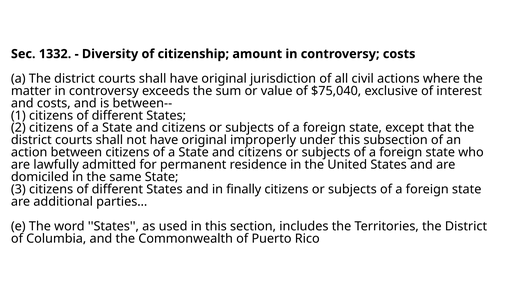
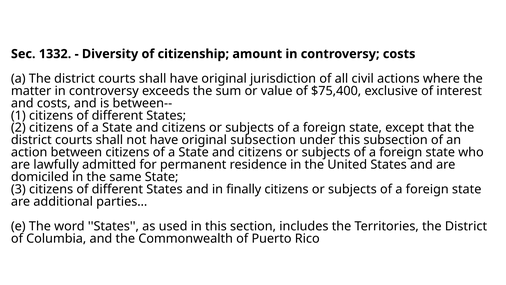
$75,040: $75,040 -> $75,400
original improperly: improperly -> subsection
